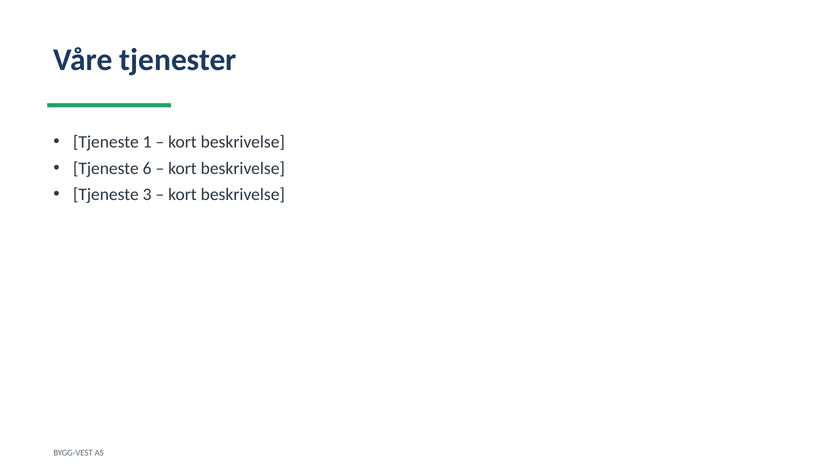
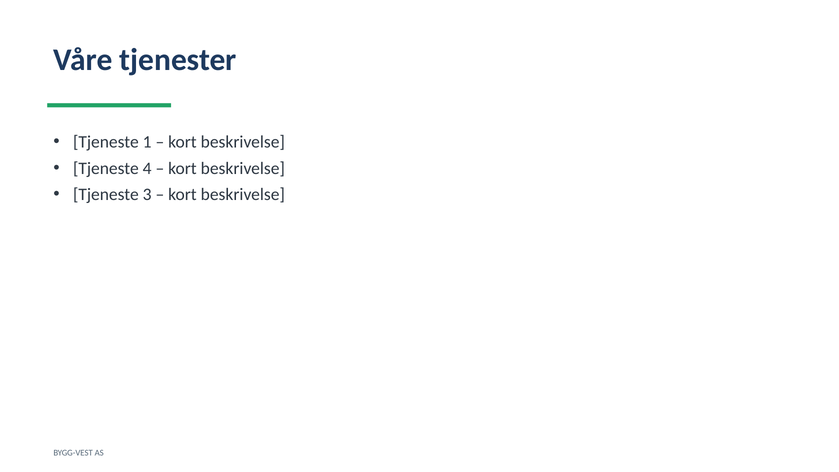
6: 6 -> 4
